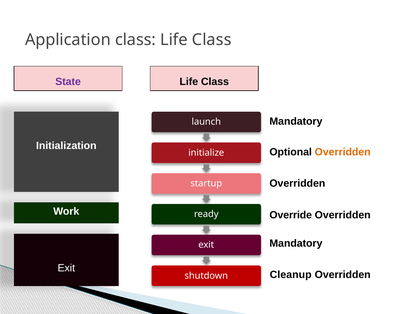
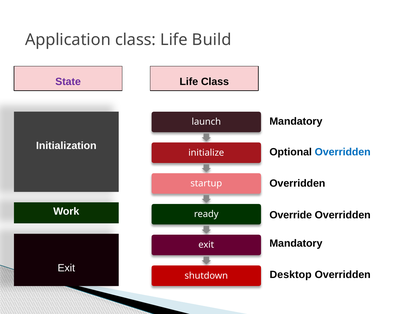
class Life Class: Class -> Build
Overridden at (343, 152) colour: orange -> blue
Cleanup: Cleanup -> Desktop
